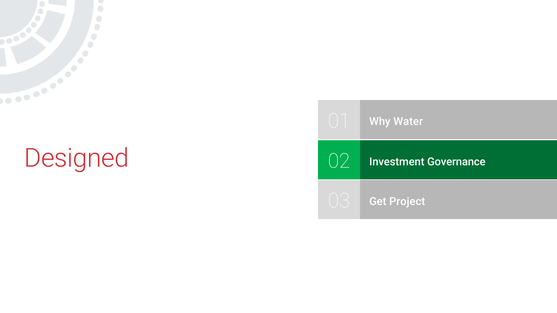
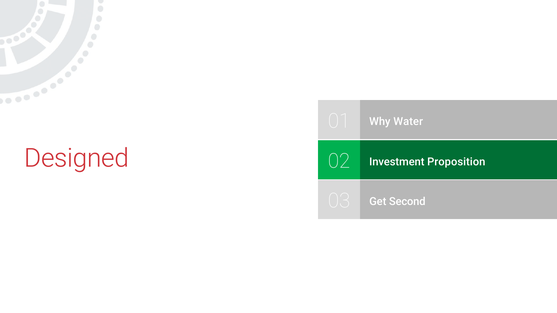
Governance: Governance -> Proposition
Project: Project -> Second
